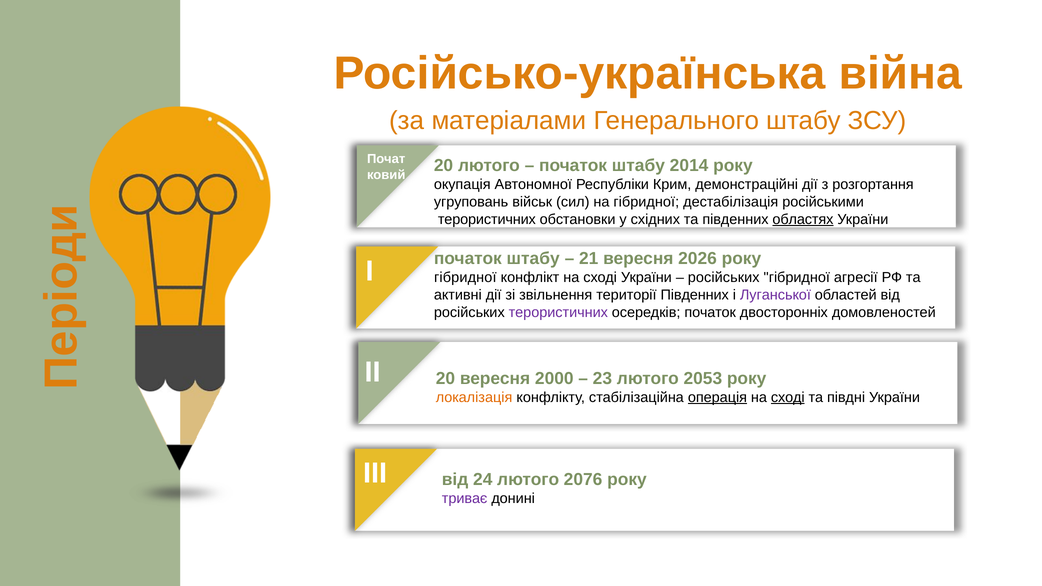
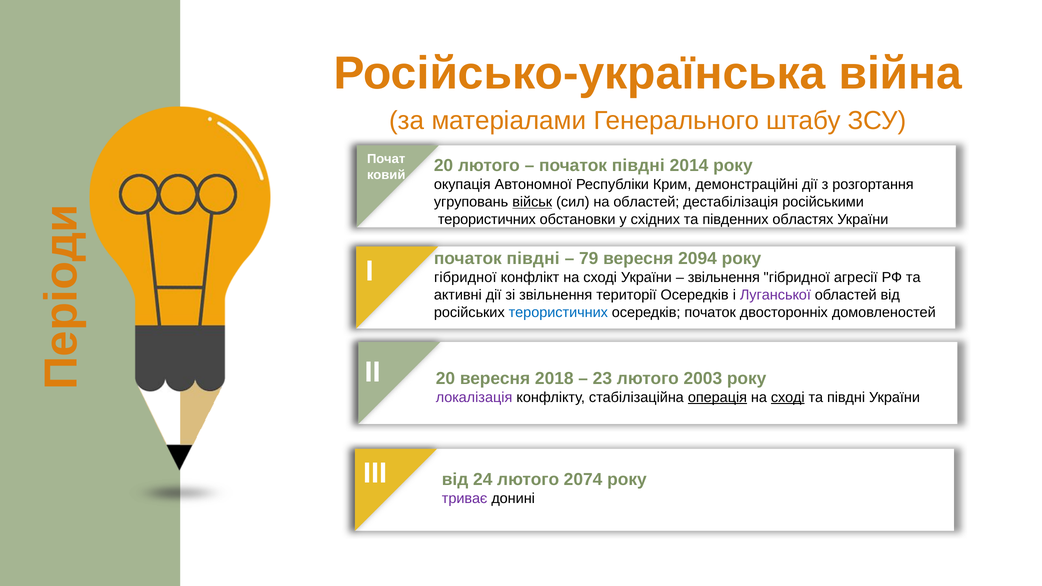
штабу at (638, 166): штабу -> півдні
військ underline: none -> present
на гібридної: гібридної -> областей
областях underline: present -> none
штабу at (533, 259): штабу -> півдні
21: 21 -> 79
2026: 2026 -> 2094
російських at (724, 278): російських -> звільнення
території Південних: Південних -> Осередків
терористичних at (558, 313) colour: purple -> blue
2000: 2000 -> 2018
2053: 2053 -> 2003
локалізація colour: orange -> purple
2076: 2076 -> 2074
